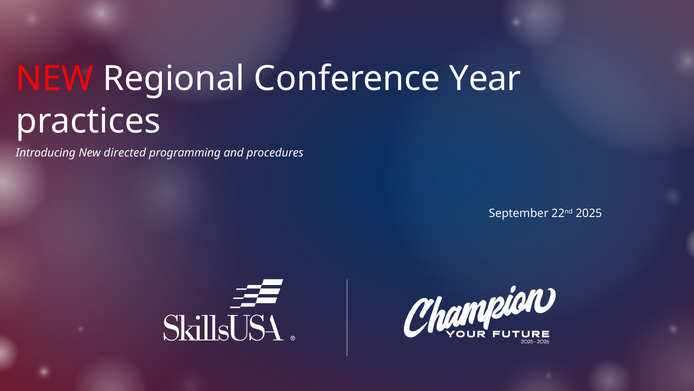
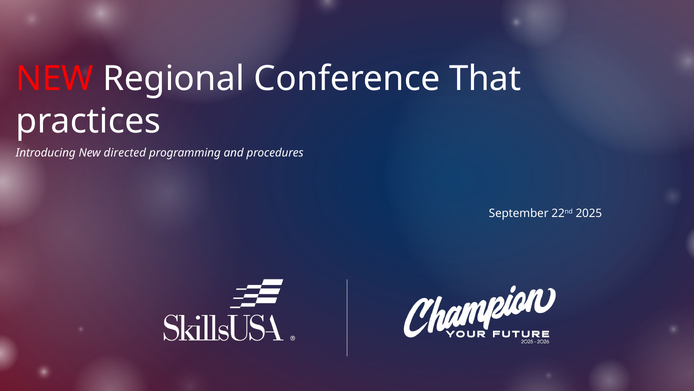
Year: Year -> That
